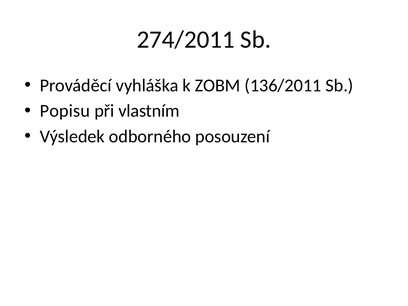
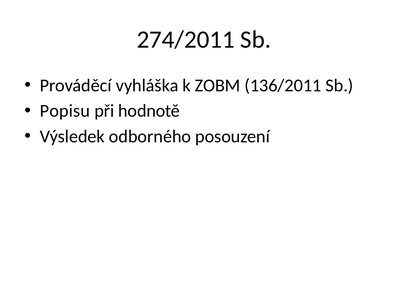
vlastním: vlastním -> hodnotě
